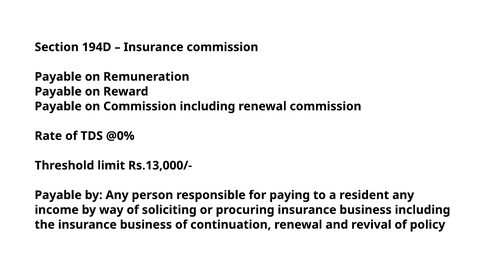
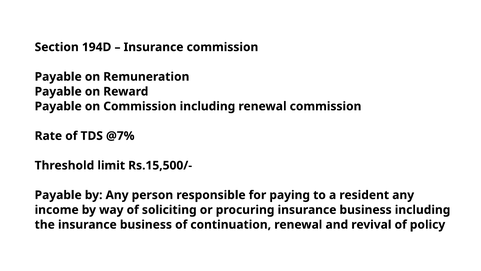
@0%: @0% -> @7%
Rs.13,000/-: Rs.13,000/- -> Rs.15,500/-
